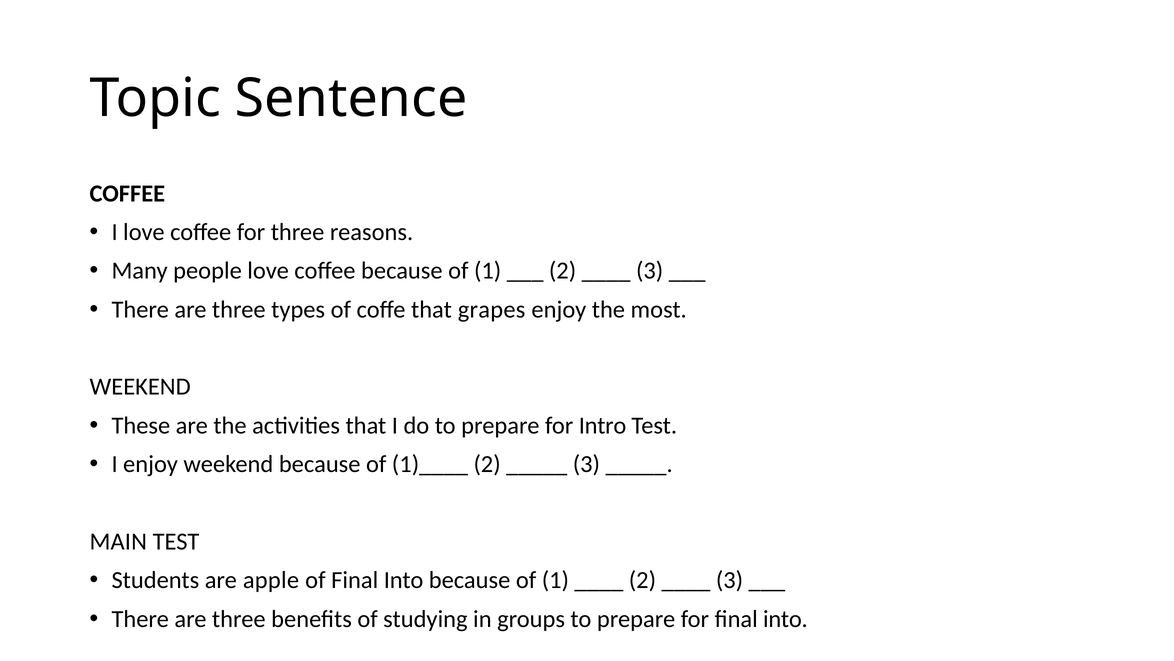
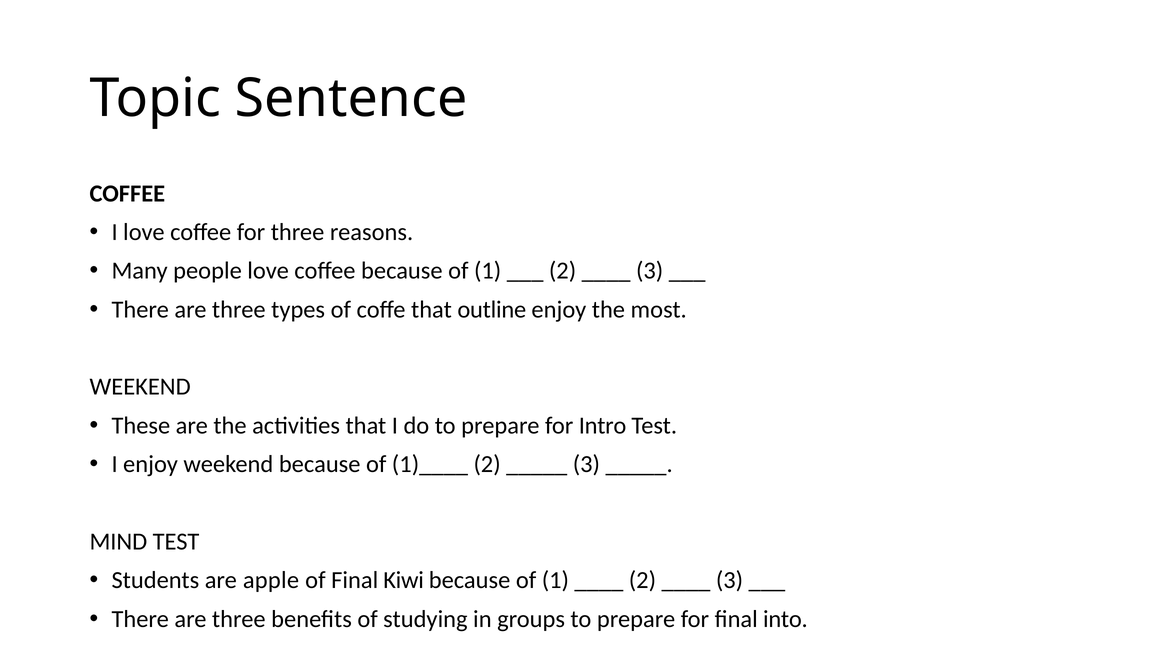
grapes: grapes -> outline
MAIN: MAIN -> MIND
of Final Into: Into -> Kiwi
